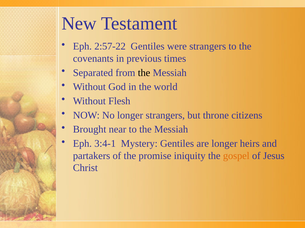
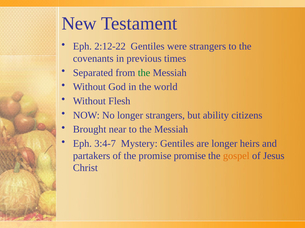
2:57-22: 2:57-22 -> 2:12-22
the at (144, 73) colour: black -> green
throne: throne -> ability
3:4-1: 3:4-1 -> 3:4-7
promise iniquity: iniquity -> promise
